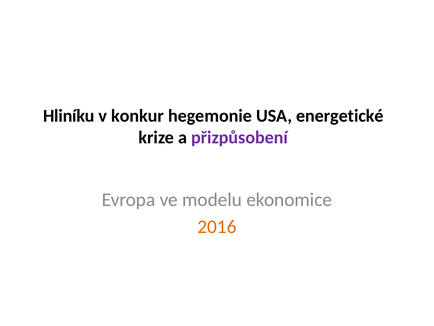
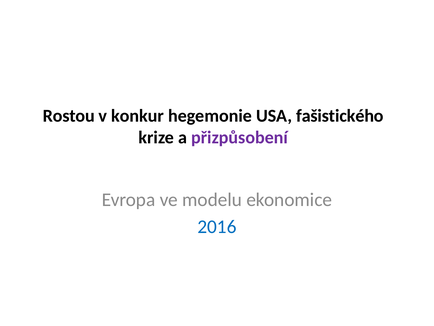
Hliníku: Hliníku -> Rostou
energetické: energetické -> fašistického
2016 colour: orange -> blue
